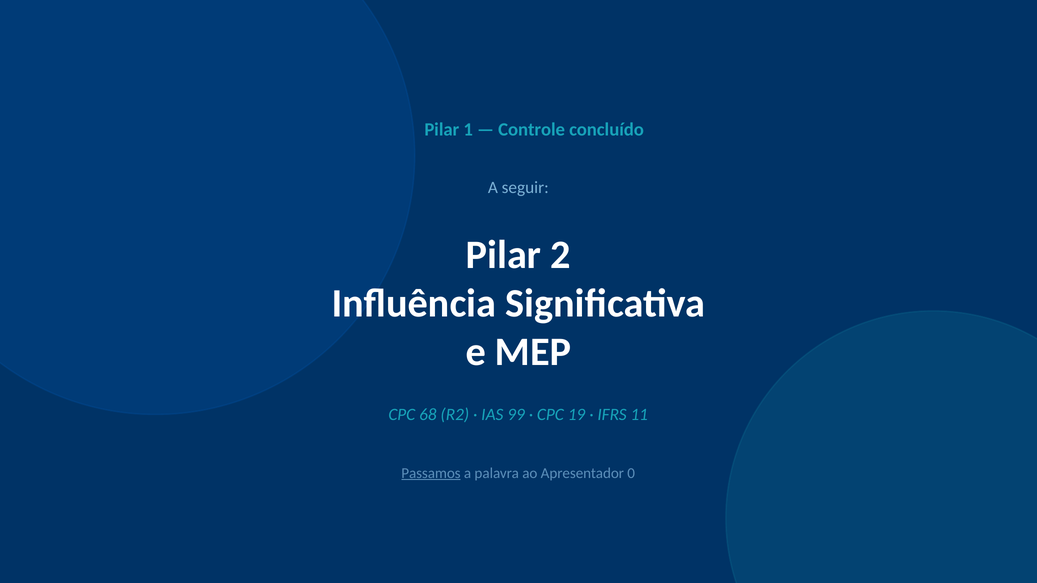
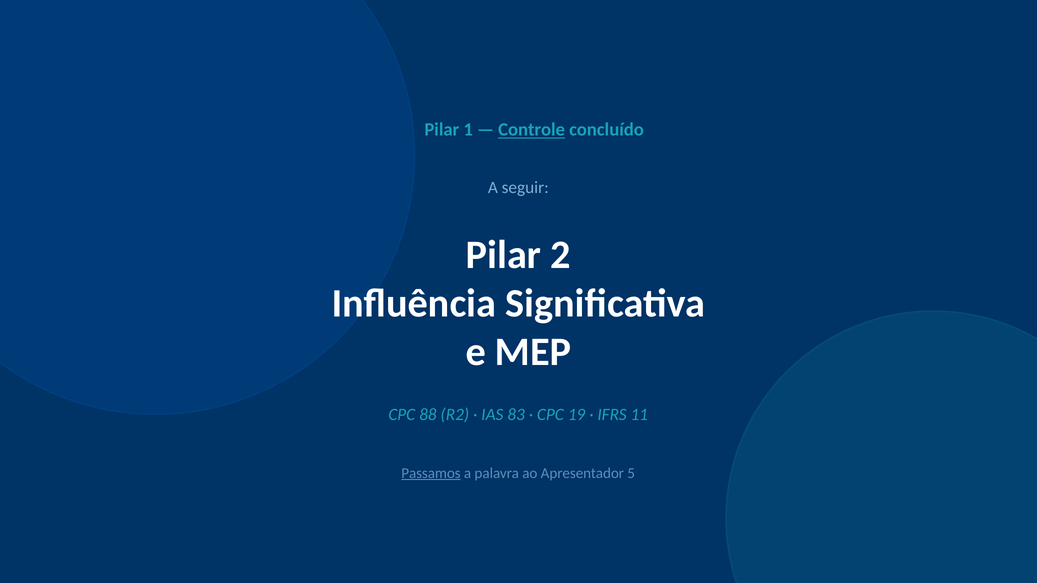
Controle underline: none -> present
68: 68 -> 88
99: 99 -> 83
0: 0 -> 5
